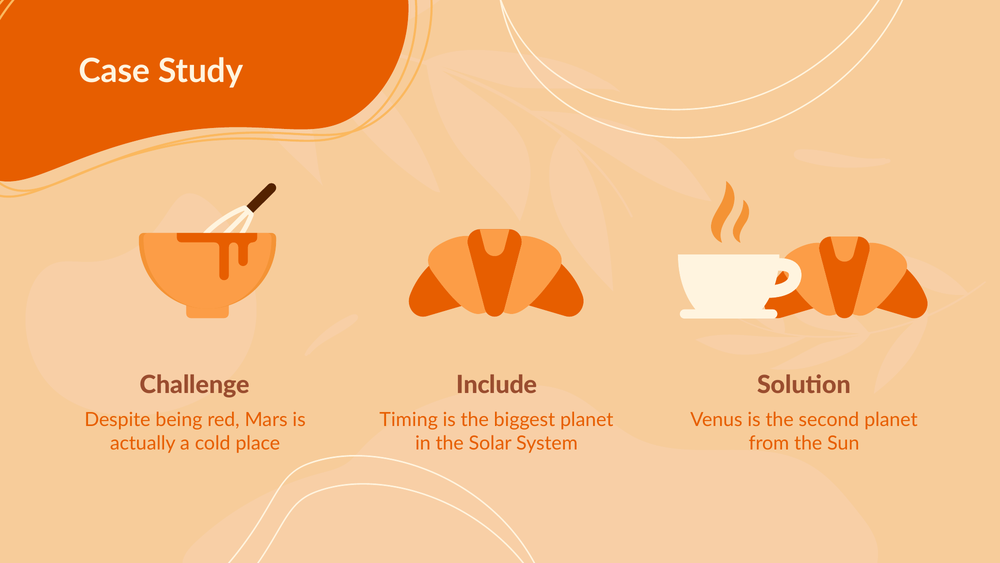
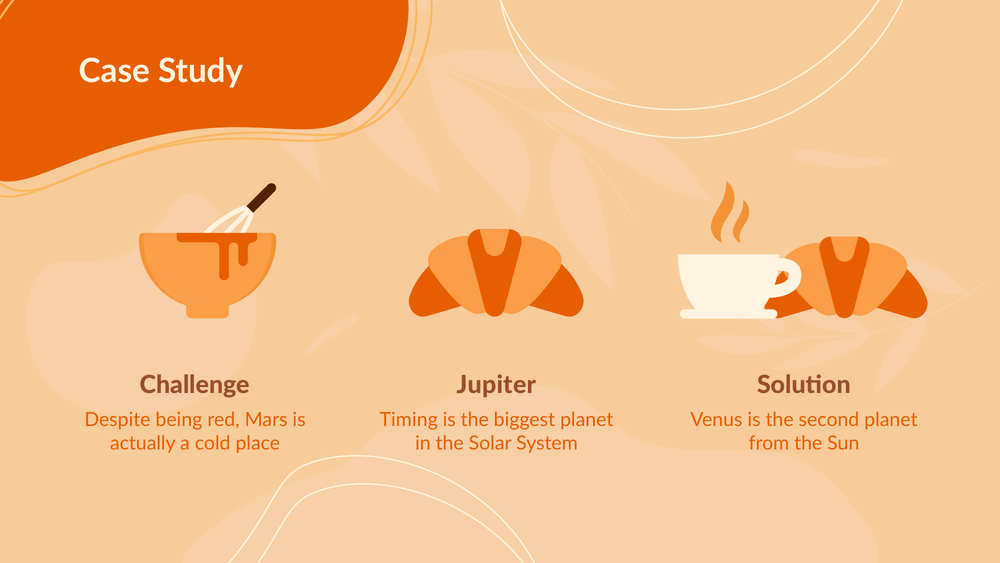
Include: Include -> Jupiter
